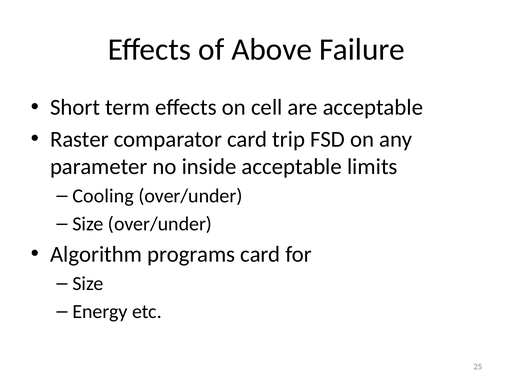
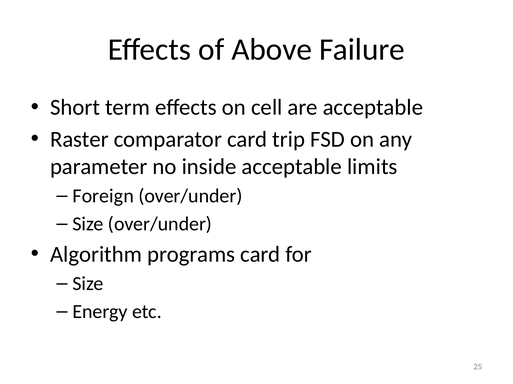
Cooling: Cooling -> Foreign
